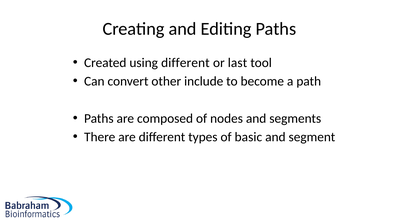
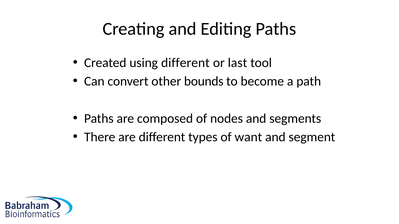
include: include -> bounds
basic: basic -> want
